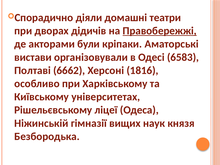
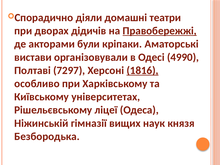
6583: 6583 -> 4990
6662: 6662 -> 7297
1816 underline: none -> present
